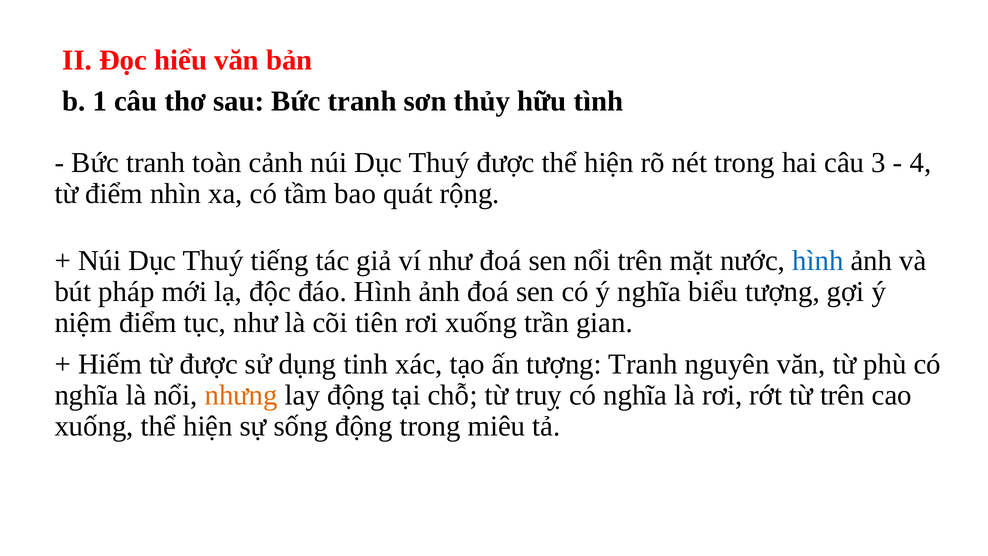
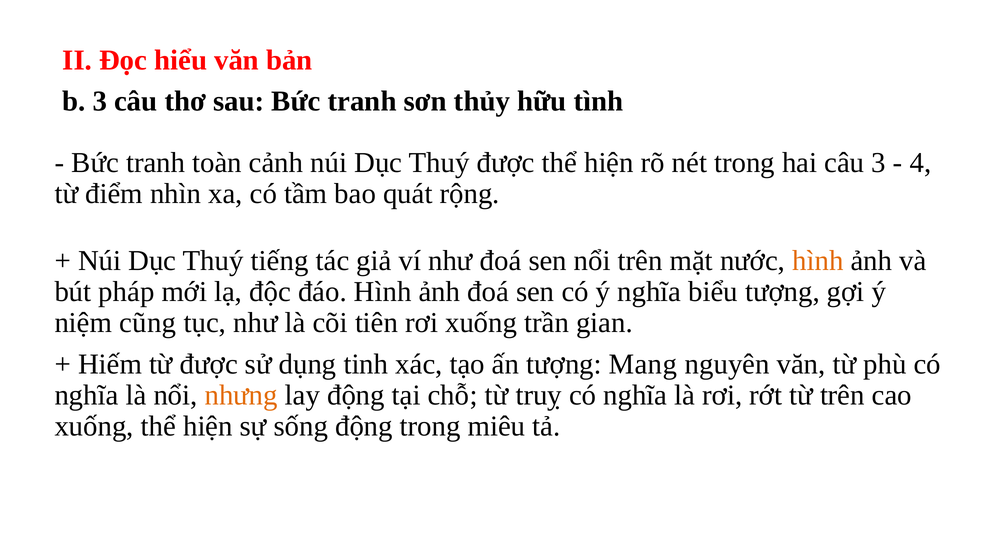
b 1: 1 -> 3
hình at (818, 261) colour: blue -> orange
niệm điểm: điểm -> cũng
tượng Tranh: Tranh -> Mang
